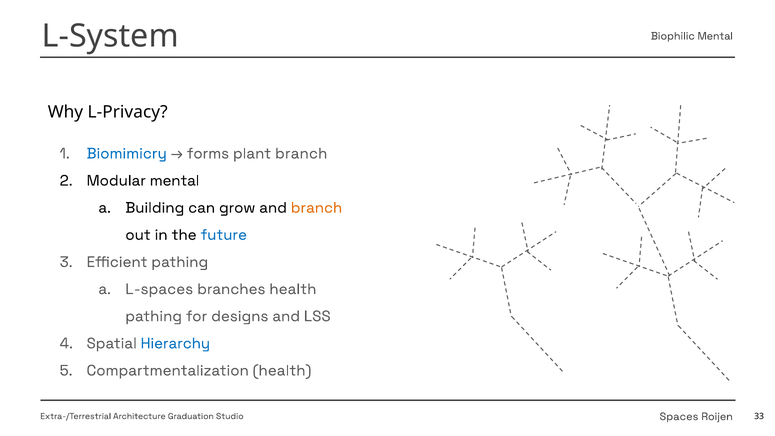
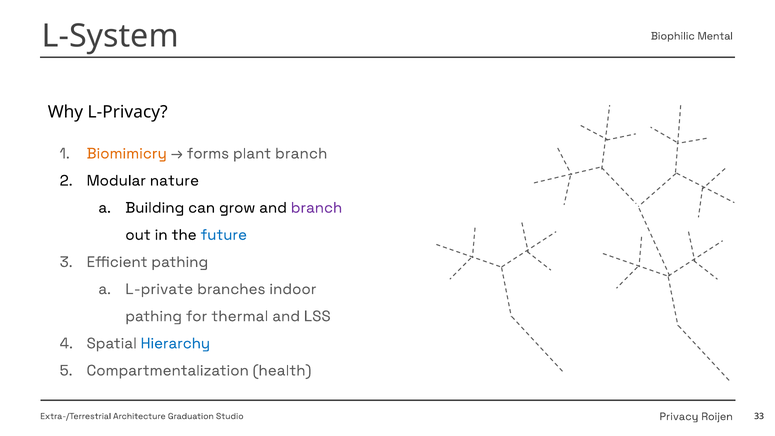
Biomimicry colour: blue -> orange
Modular mental: mental -> nature
branch at (317, 208) colour: orange -> purple
L-spaces: L-spaces -> L-private
branches health: health -> indoor
designs: designs -> thermal
Spaces: Spaces -> Privacy
